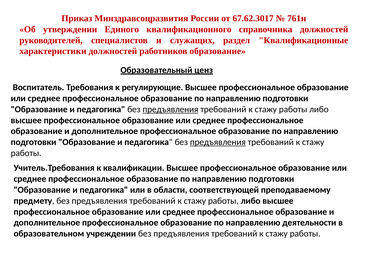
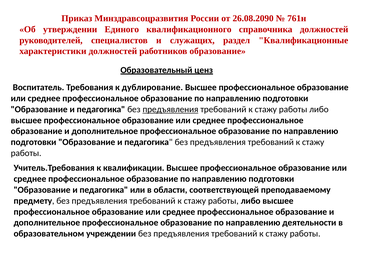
67.62.3017: 67.62.3017 -> 26.08.2090
регулирующие: регулирующие -> дублирование
предъявления at (218, 142) underline: present -> none
